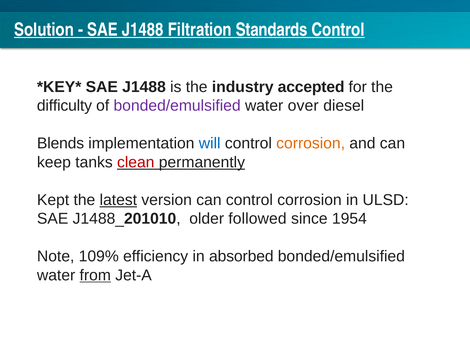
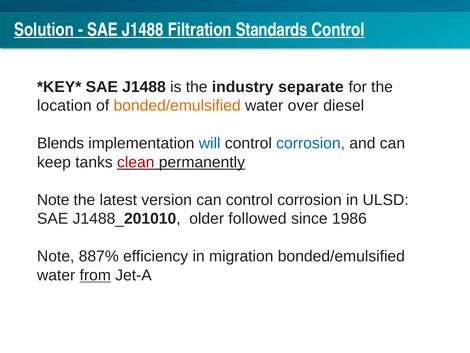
accepted: accepted -> separate
difficulty: difficulty -> location
bonded/emulsified at (177, 106) colour: purple -> orange
corrosion at (311, 143) colour: orange -> blue
Kept at (53, 200): Kept -> Note
latest underline: present -> none
1954: 1954 -> 1986
109%: 109% -> 887%
absorbed: absorbed -> migration
